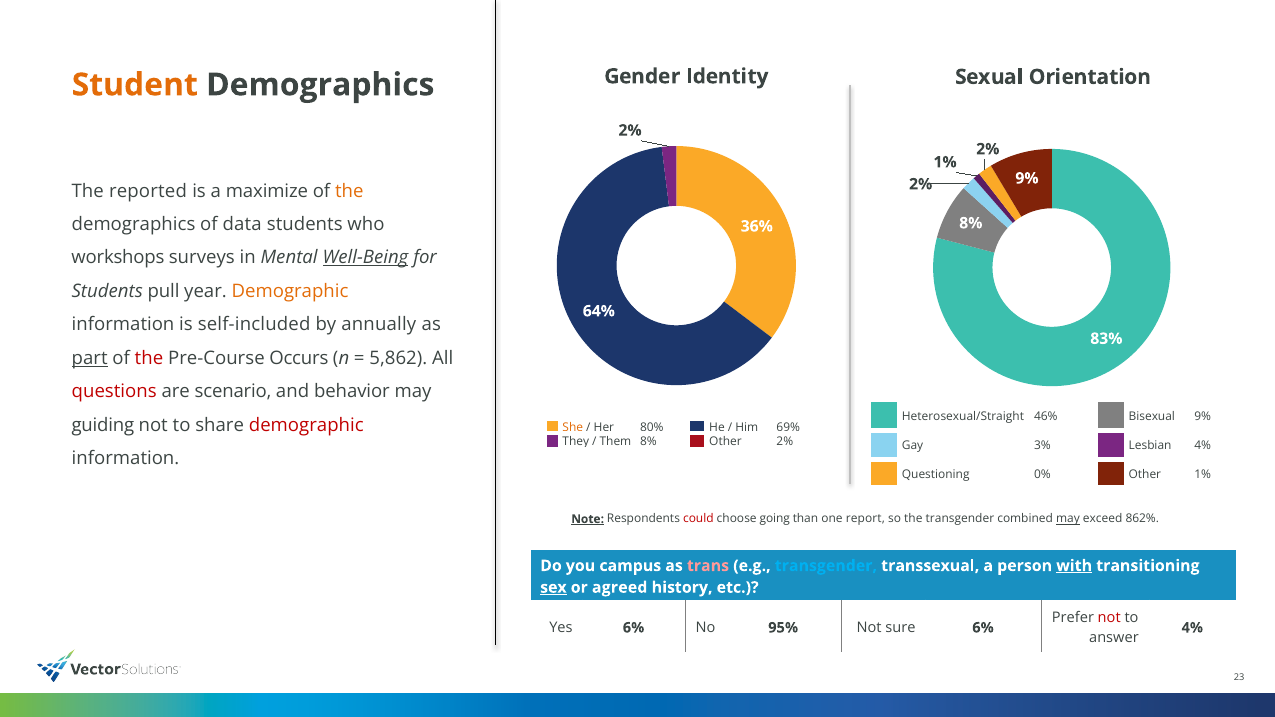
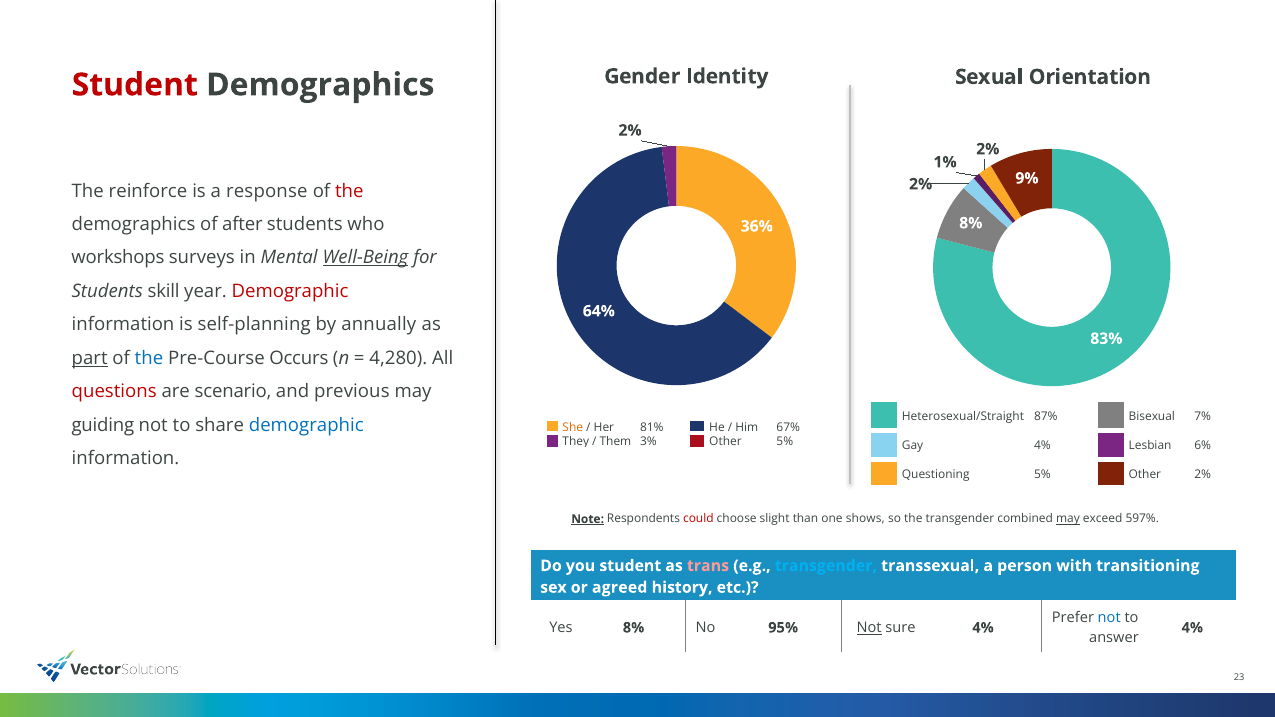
Student at (135, 85) colour: orange -> red
reported: reported -> reinforce
maximize: maximize -> response
the at (349, 191) colour: orange -> red
data: data -> after
pull: pull -> skill
Demographic at (290, 291) colour: orange -> red
self-included: self-included -> self-planning
the at (149, 358) colour: red -> blue
5,862: 5,862 -> 4,280
behavior: behavior -> previous
46%: 46% -> 87%
Bisexual 9%: 9% -> 7%
demographic at (306, 425) colour: red -> blue
80%: 80% -> 81%
69%: 69% -> 67%
Them 8%: 8% -> 3%
Other 2%: 2% -> 5%
Gay 3%: 3% -> 4%
Lesbian 4%: 4% -> 6%
Questioning 0%: 0% -> 5%
Other 1%: 1% -> 2%
going: going -> slight
report: report -> shows
862%: 862% -> 597%
you campus: campus -> student
with underline: present -> none
sex underline: present -> none
not at (1109, 618) colour: red -> blue
6% at (634, 628): 6% -> 8%
Not at (869, 628) underline: none -> present
6% at (983, 628): 6% -> 4%
